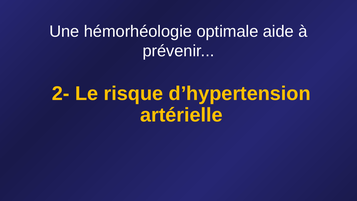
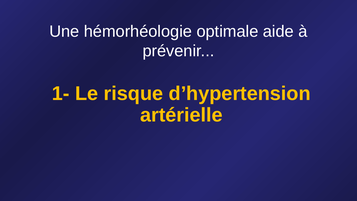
2-: 2- -> 1-
